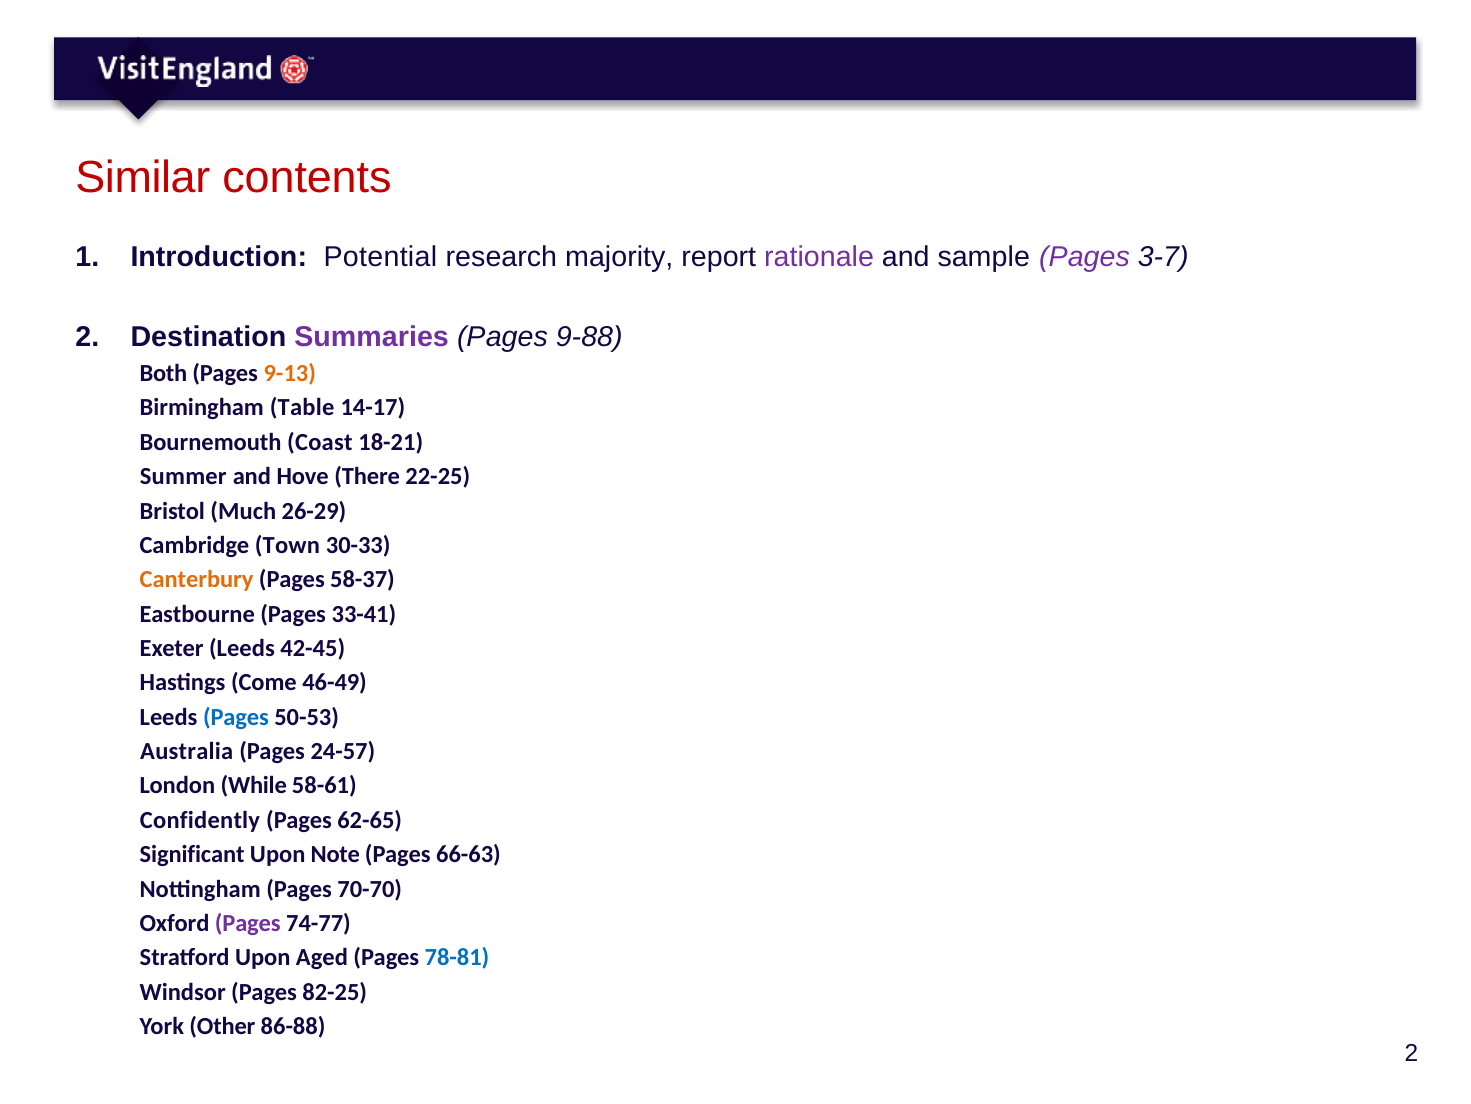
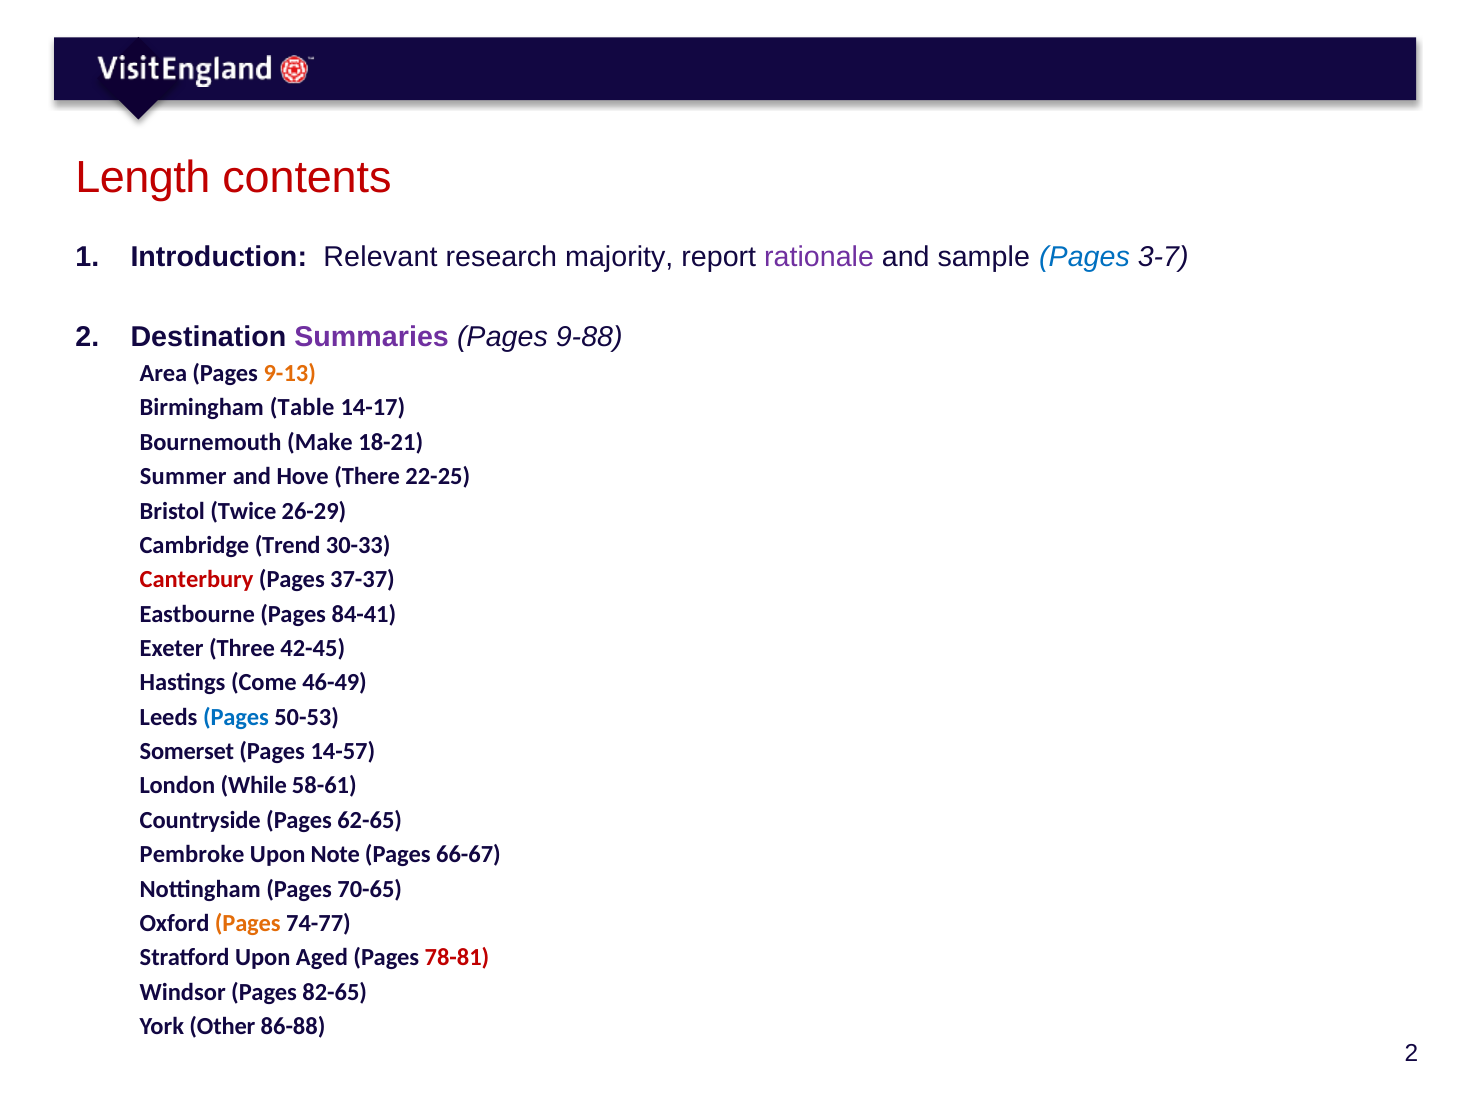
Similar: Similar -> Length
Potential: Potential -> Relevant
Pages at (1084, 257) colour: purple -> blue
Both: Both -> Area
Coast: Coast -> Make
Much: Much -> Twice
Town: Town -> Trend
Canterbury colour: orange -> red
58-37: 58-37 -> 37-37
33-41: 33-41 -> 84-41
Exeter Leeds: Leeds -> Three
Australia: Australia -> Somerset
24-57: 24-57 -> 14-57
Confidently: Confidently -> Countryside
Significant: Significant -> Pembroke
66-63: 66-63 -> 66-67
70-70: 70-70 -> 70-65
Pages at (248, 923) colour: purple -> orange
78-81 colour: blue -> red
82-25: 82-25 -> 82-65
